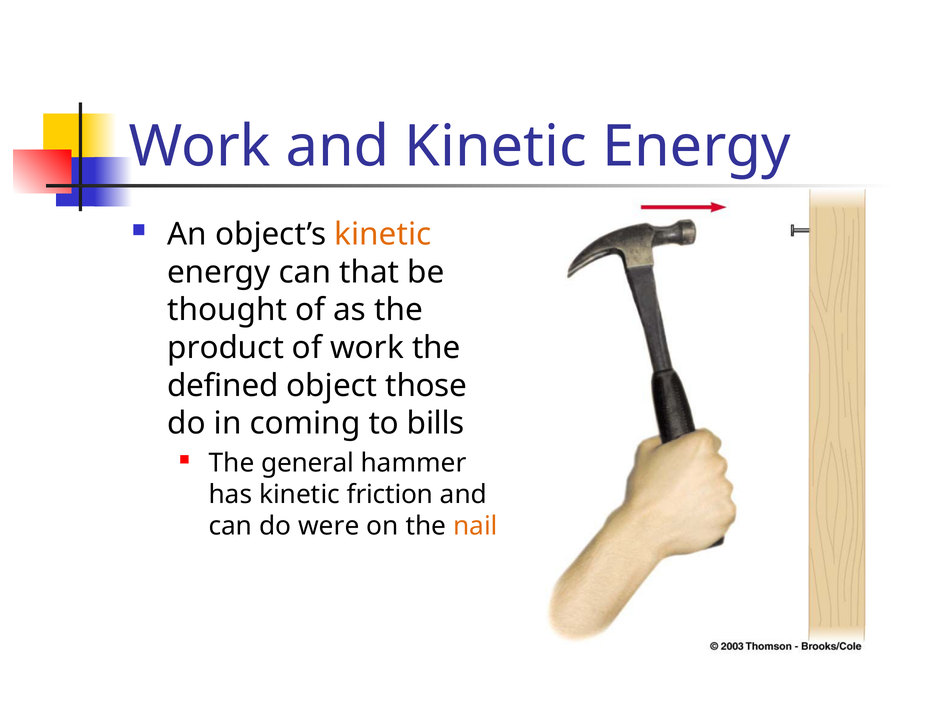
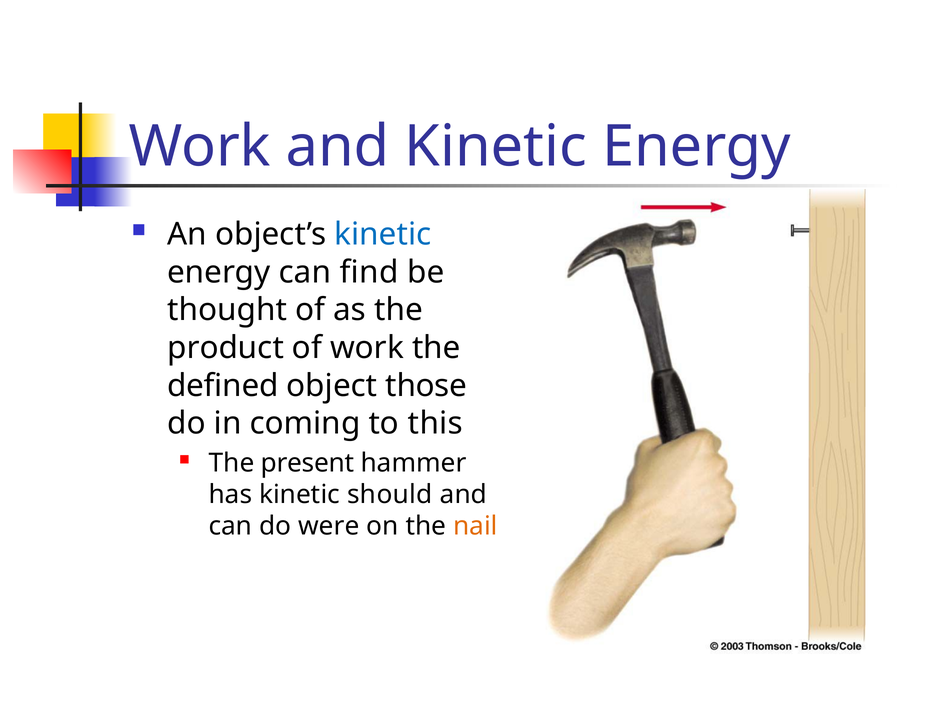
kinetic at (383, 235) colour: orange -> blue
that: that -> find
bills: bills -> this
general: general -> present
friction: friction -> should
